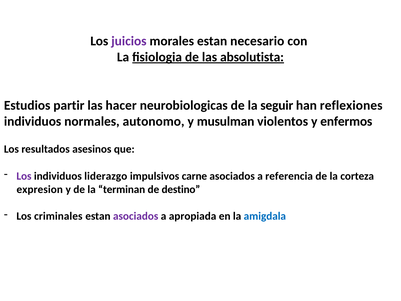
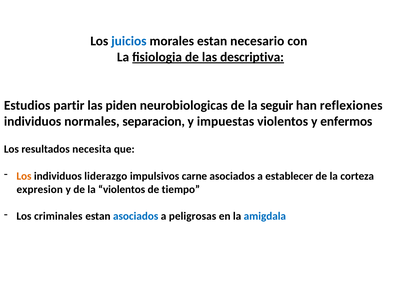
juicios colour: purple -> blue
absolutista: absolutista -> descriptiva
hacer: hacer -> piden
autonomo: autonomo -> separacion
musulman: musulman -> impuestas
asesinos: asesinos -> necesita
Los at (24, 176) colour: purple -> orange
referencia: referencia -> establecer
la terminan: terminan -> violentos
destino: destino -> tiempo
asociados at (136, 216) colour: purple -> blue
apropiada: apropiada -> peligrosas
